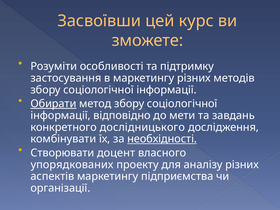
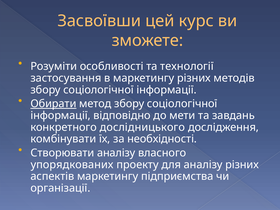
підтримку: підтримку -> технології
необхідності underline: present -> none
Створювати доцент: доцент -> аналізу
